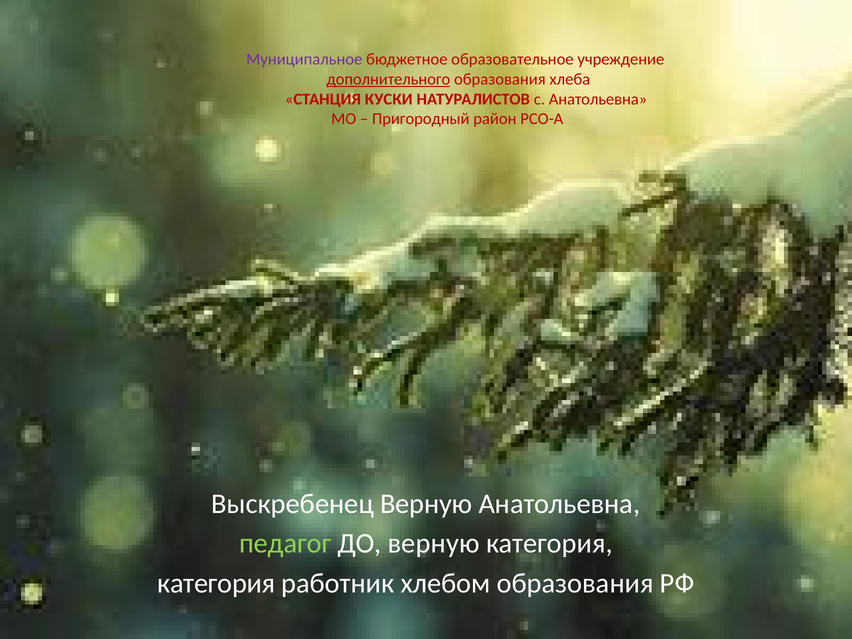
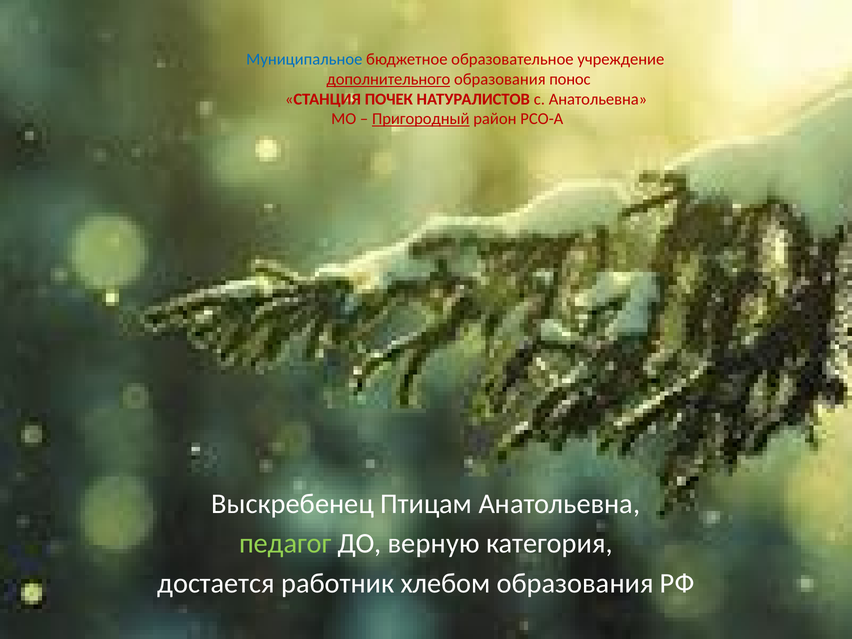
Муниципальное colour: purple -> blue
хлеба: хлеба -> понос
КУСКИ: КУСКИ -> ПОЧЕК
Пригородный underline: none -> present
Выскребенец Верную: Верную -> Птицам
категория at (216, 583): категория -> достается
